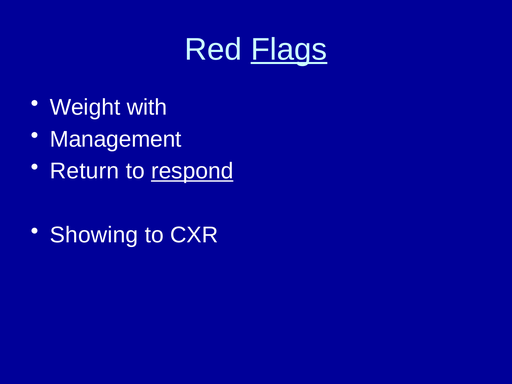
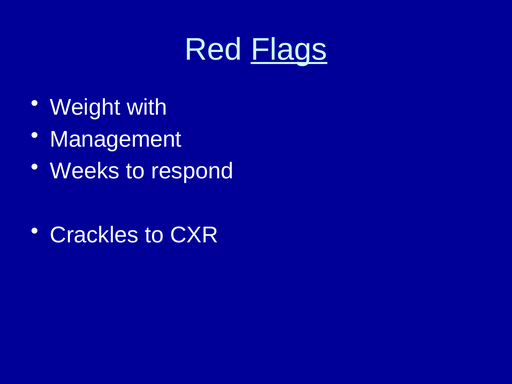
Return: Return -> Weeks
respond underline: present -> none
Showing: Showing -> Crackles
